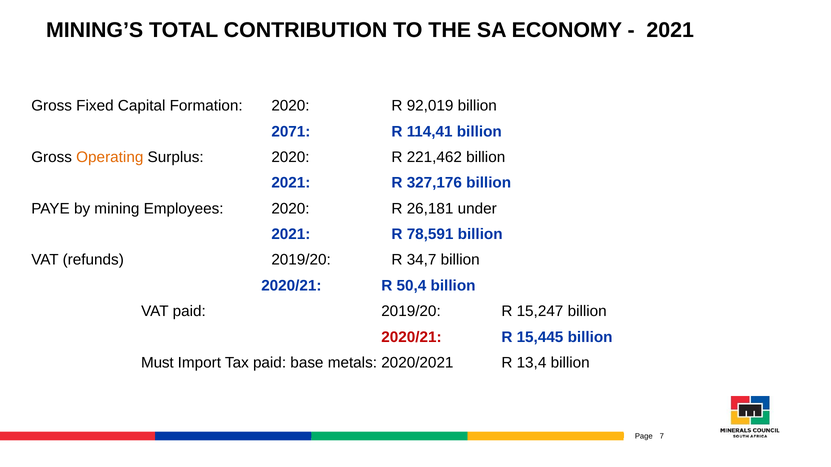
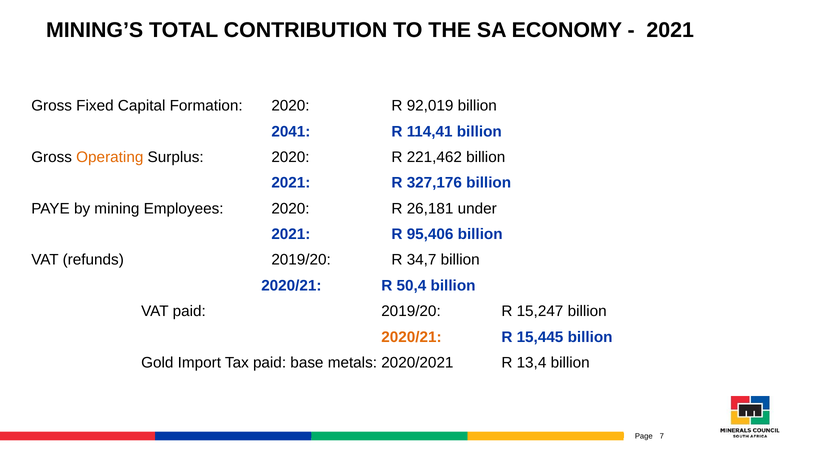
2071: 2071 -> 2041
78,591: 78,591 -> 95,406
2020/21 at (411, 337) colour: red -> orange
Must: Must -> Gold
